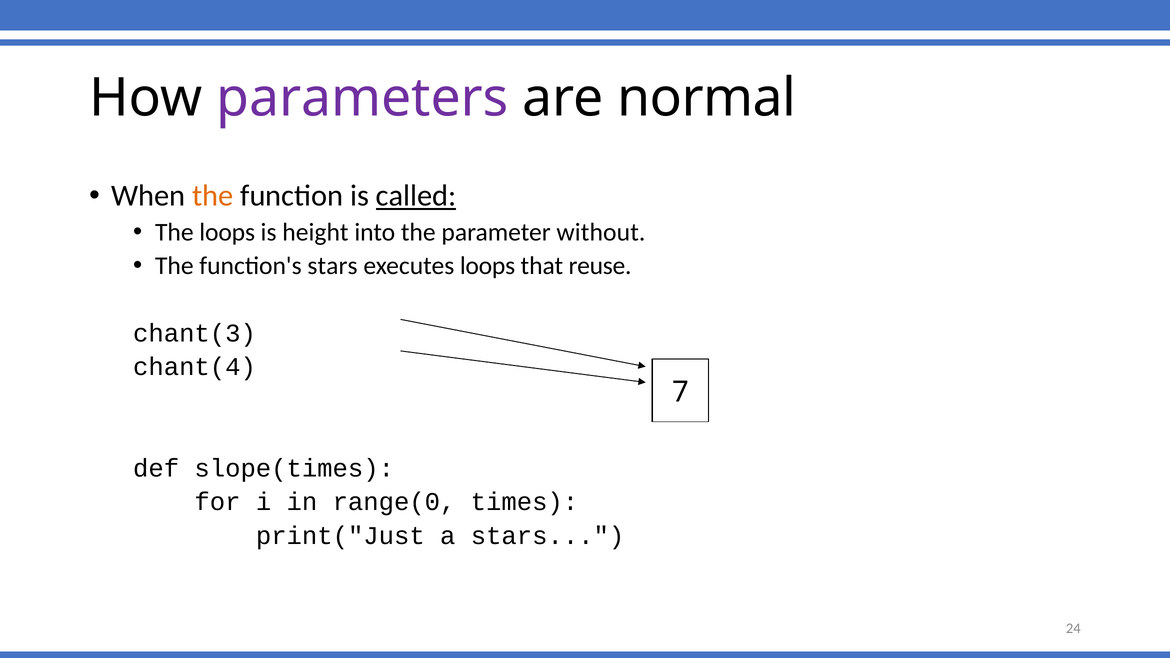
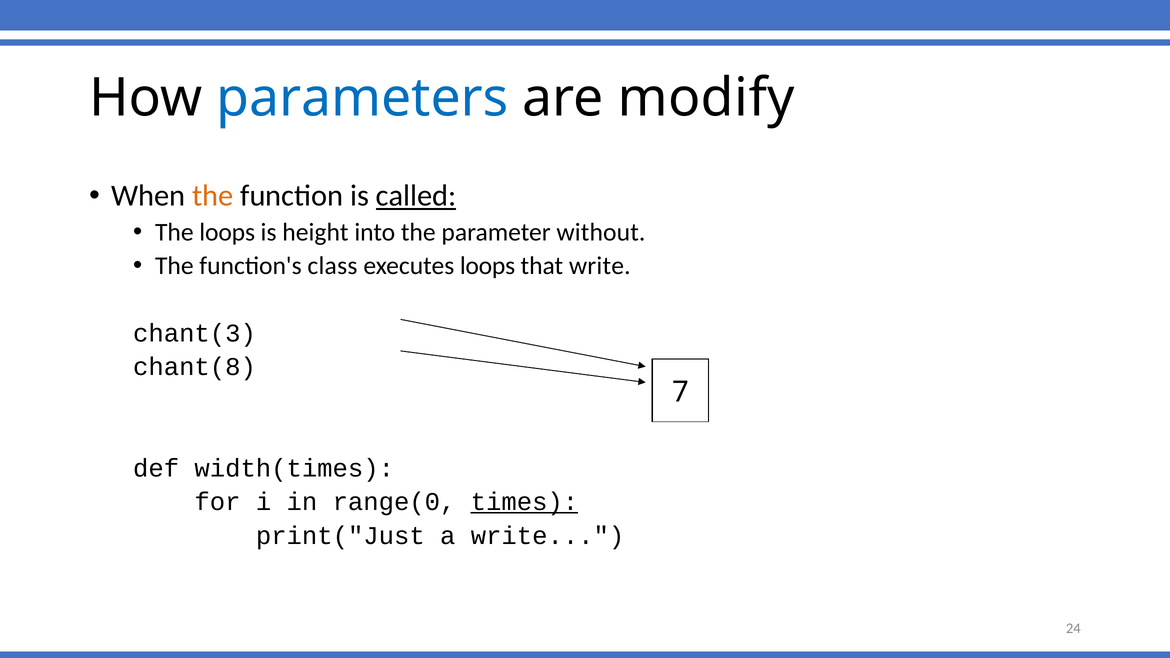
parameters colour: purple -> blue
normal: normal -> modify
function's stars: stars -> class
that reuse: reuse -> write
chant(4: chant(4 -> chant(8
slope(times: slope(times -> width(times
times underline: none -> present
a stars: stars -> write
